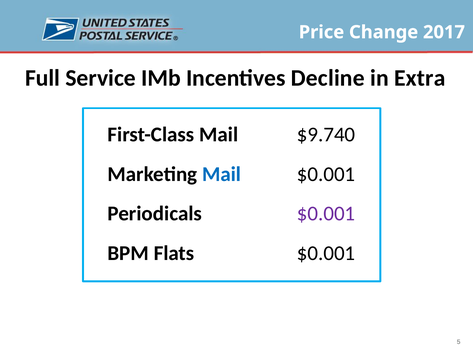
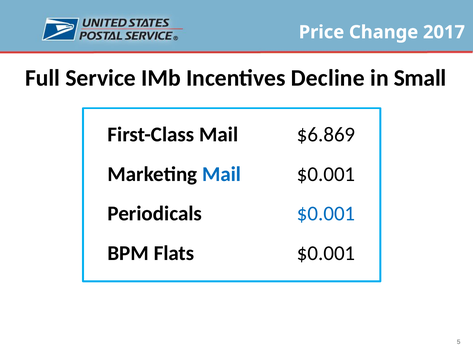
Extra: Extra -> Small
$9.740: $9.740 -> $6.869
$0.001 at (326, 214) colour: purple -> blue
